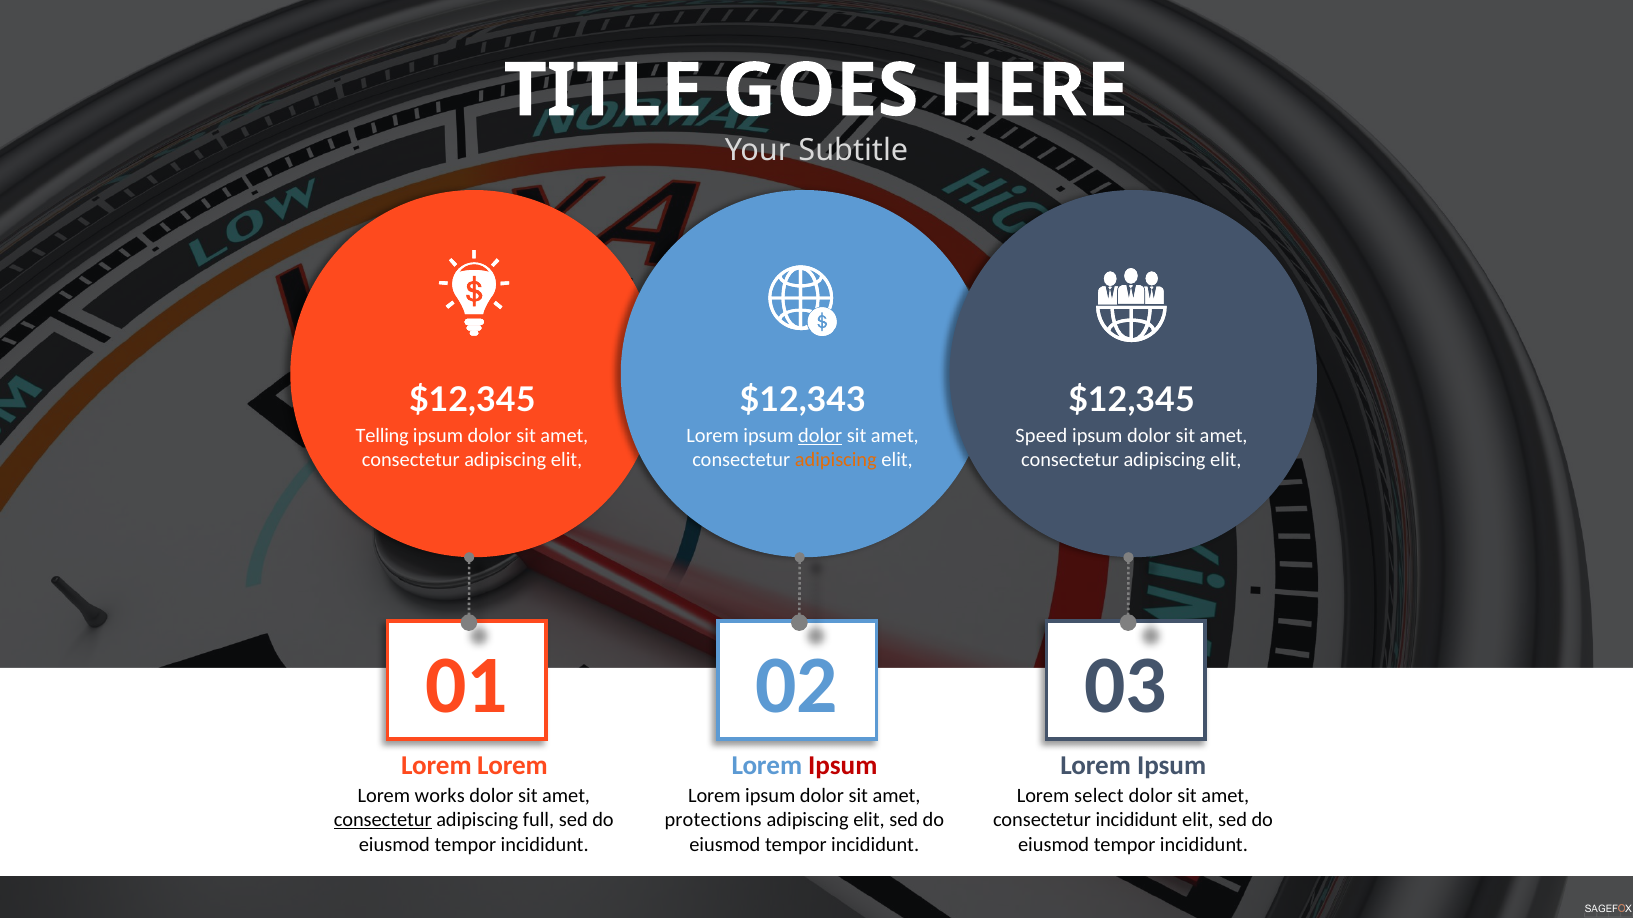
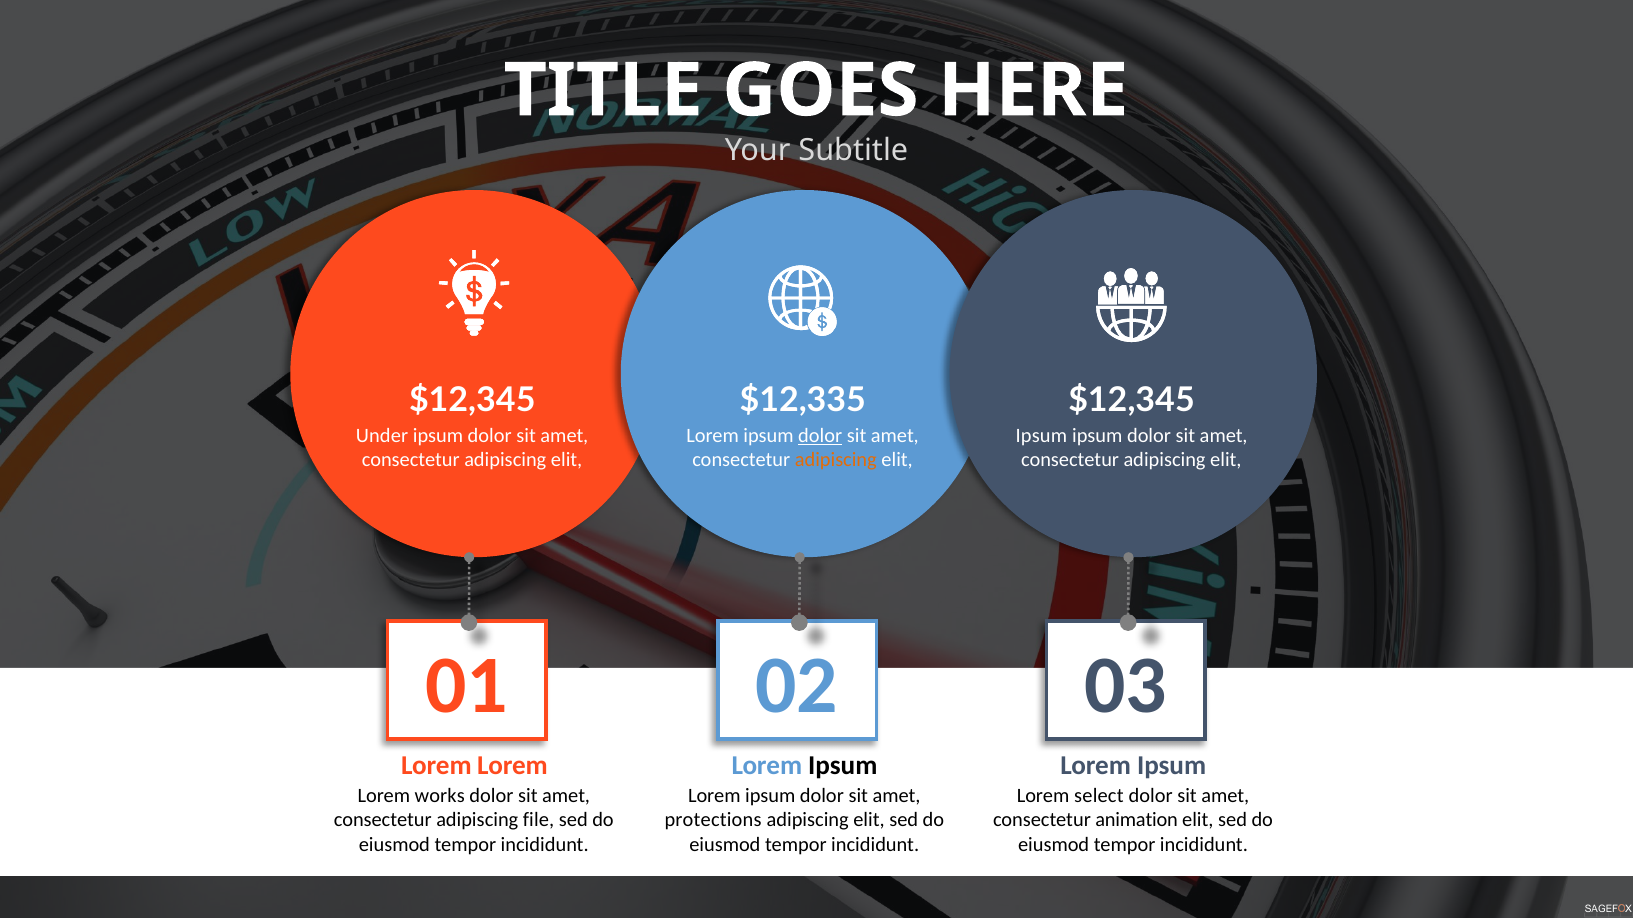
$12,343: $12,343 -> $12,335
Telling: Telling -> Under
Speed at (1041, 436): Speed -> Ipsum
Ipsum at (843, 766) colour: red -> black
consectetur at (383, 820) underline: present -> none
full: full -> file
consectetur incididunt: incididunt -> animation
